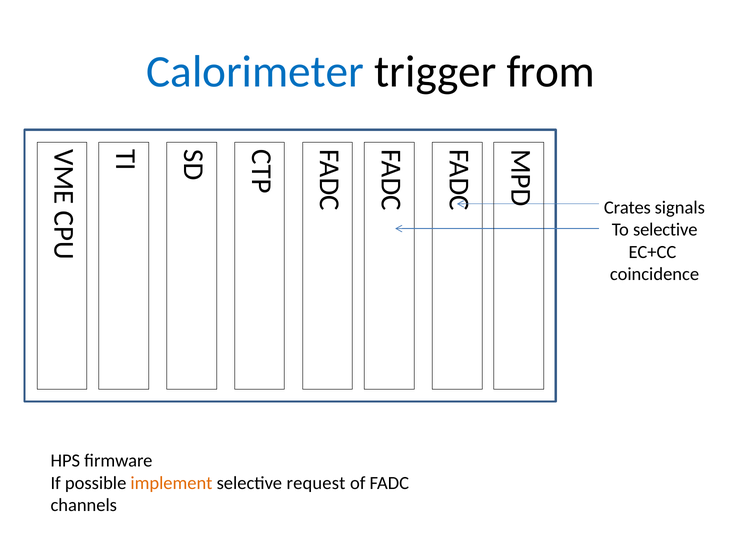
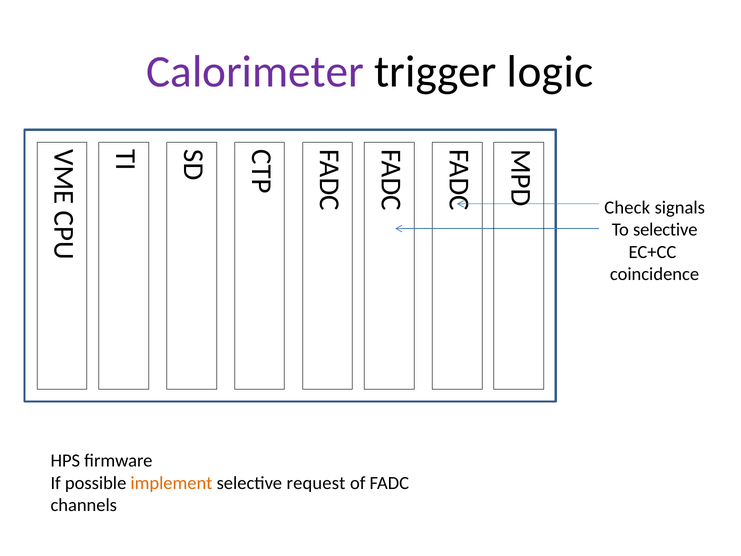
Calorimeter colour: blue -> purple
from: from -> logic
Crates: Crates -> Check
